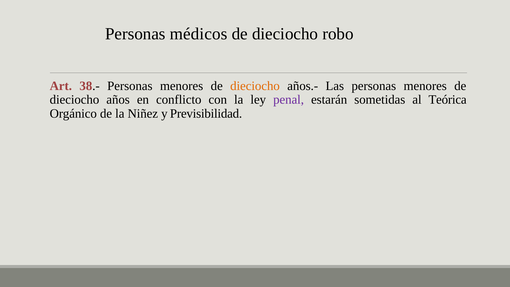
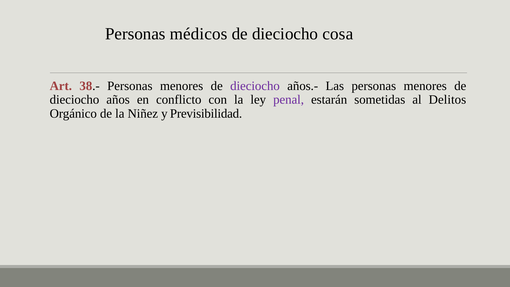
robo: robo -> cosa
dieciocho at (255, 86) colour: orange -> purple
Teórica: Teórica -> Delitos
